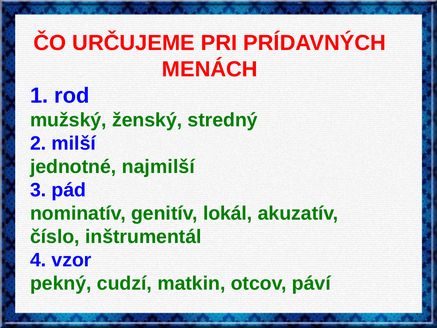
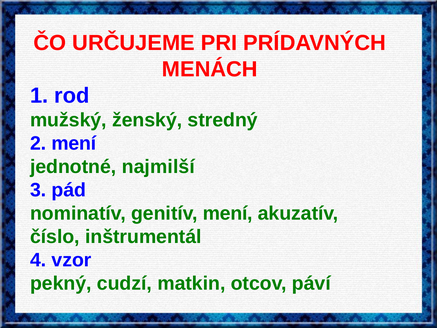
2 milší: milší -> mení
genitív lokál: lokál -> mení
